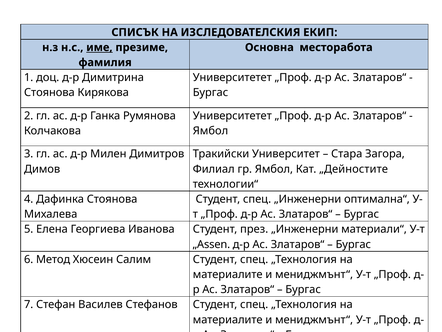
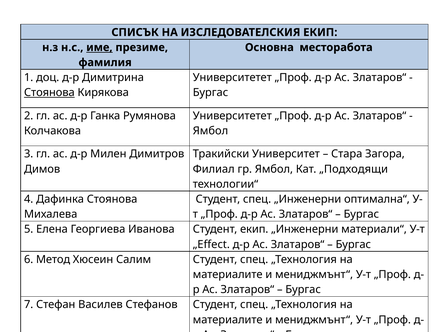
Стоянова at (49, 92) underline: none -> present
„Дейностите: „Дейностите -> „Подходящи
Студент през: през -> екип
„Assen: „Assen -> „Effect
